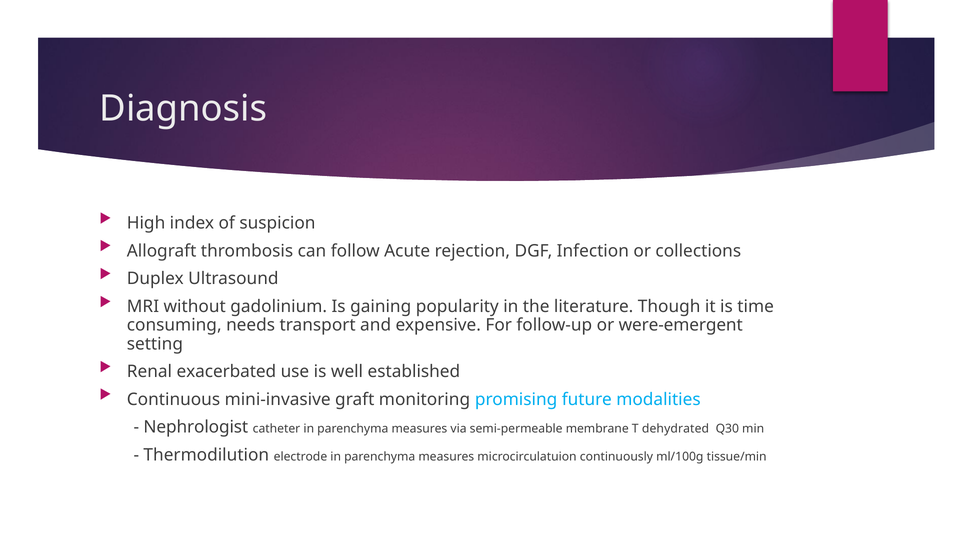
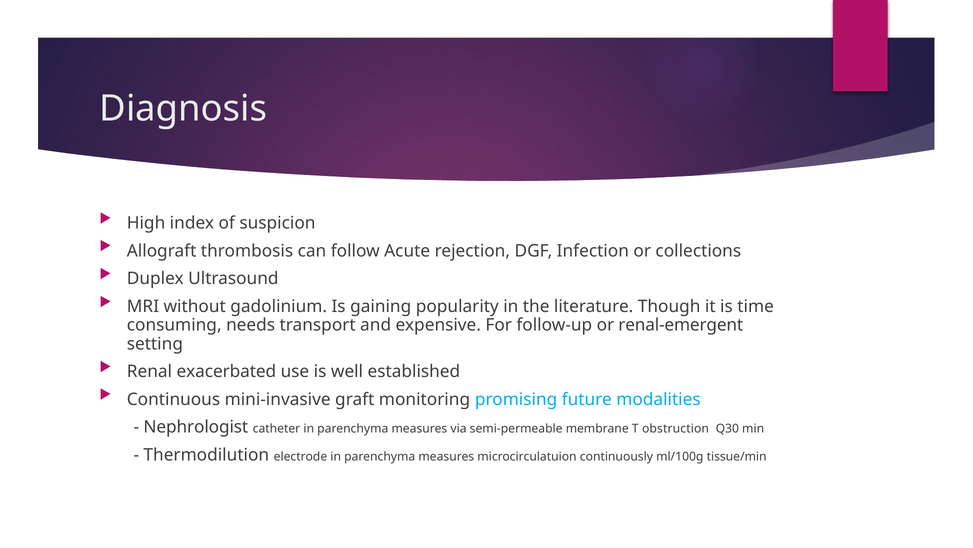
were-emergent: were-emergent -> renal-emergent
dehydrated: dehydrated -> obstruction
